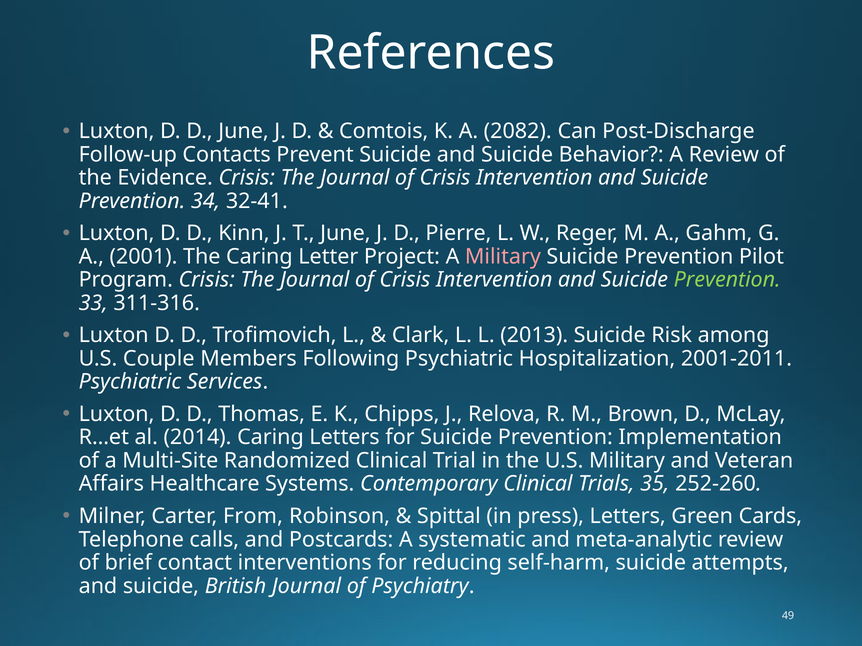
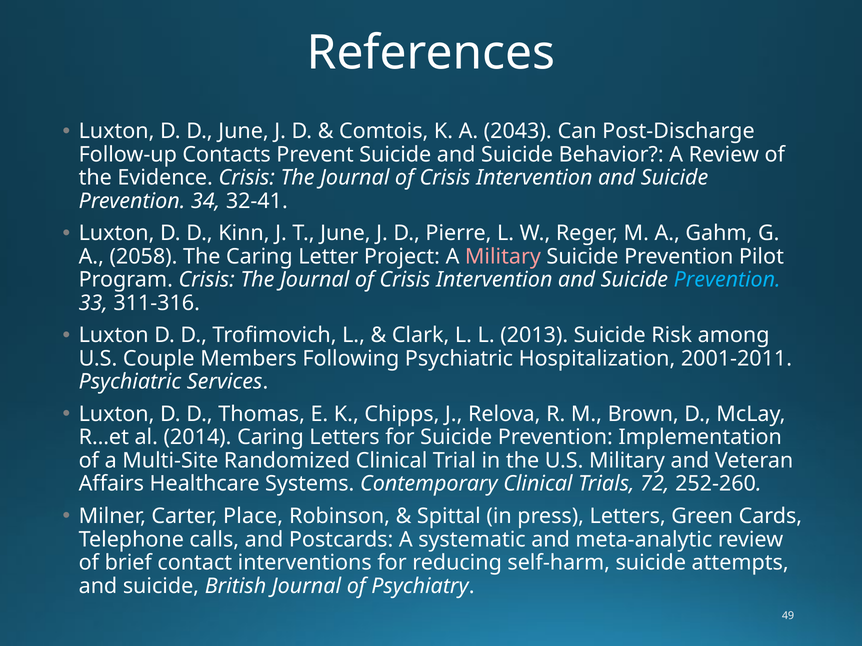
2082: 2082 -> 2043
2001: 2001 -> 2058
Prevention at (727, 280) colour: light green -> light blue
35: 35 -> 72
From: From -> Place
